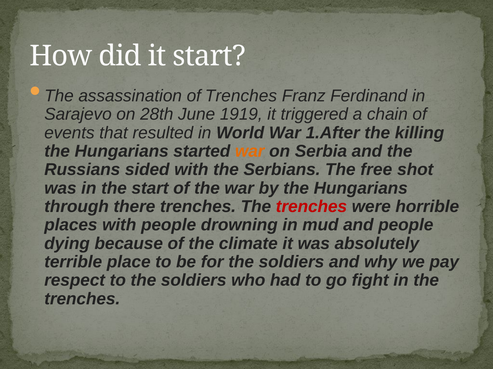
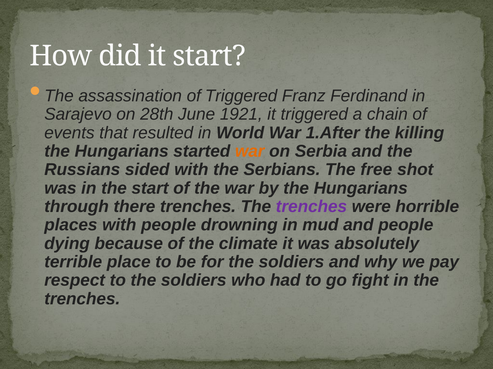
of Trenches: Trenches -> Triggered
1919: 1919 -> 1921
trenches at (311, 207) colour: red -> purple
